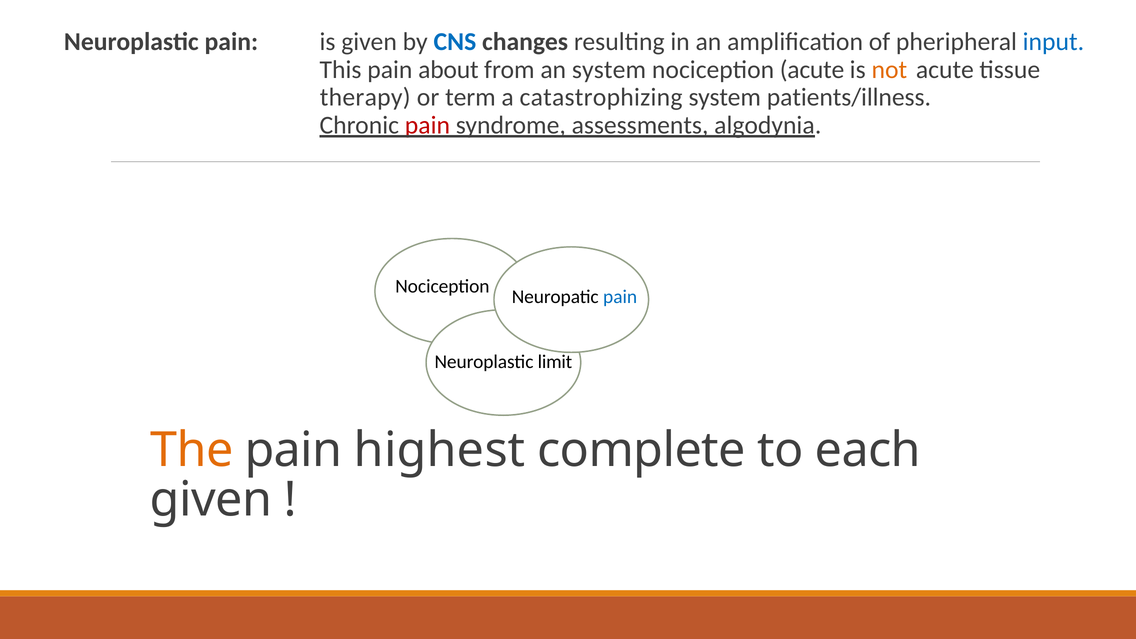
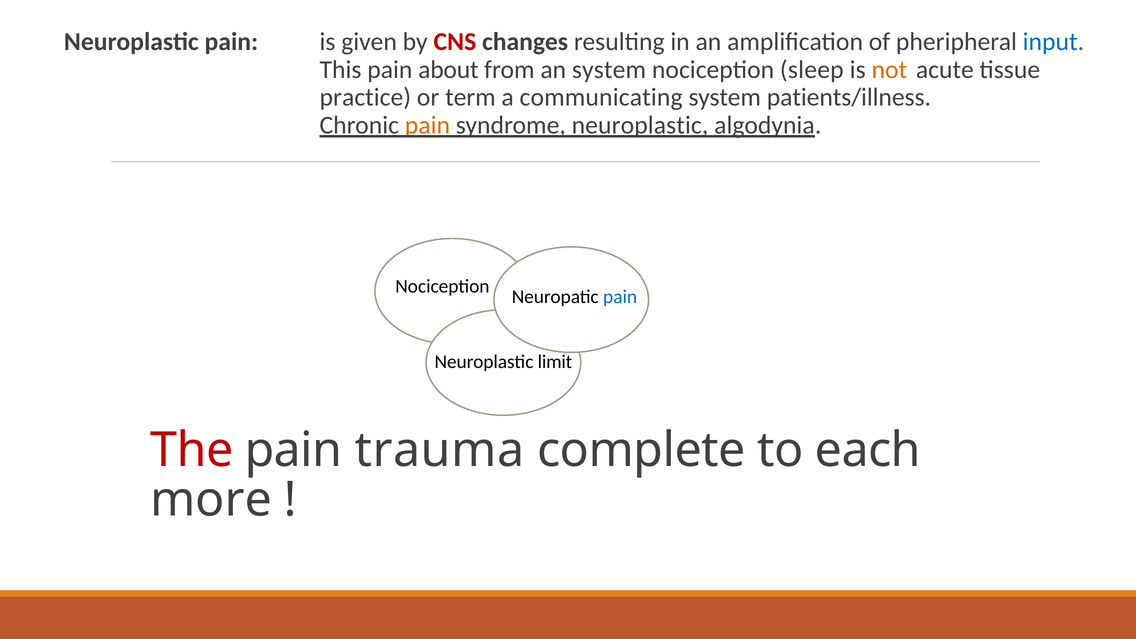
CNS colour: blue -> red
nociception acute: acute -> sleep
therapy: therapy -> practice
catastrophizing: catastrophizing -> communicating
pain at (427, 125) colour: red -> orange
syndrome assessments: assessments -> neuroplastic
The colour: orange -> red
highest: highest -> trauma
given at (211, 500): given -> more
